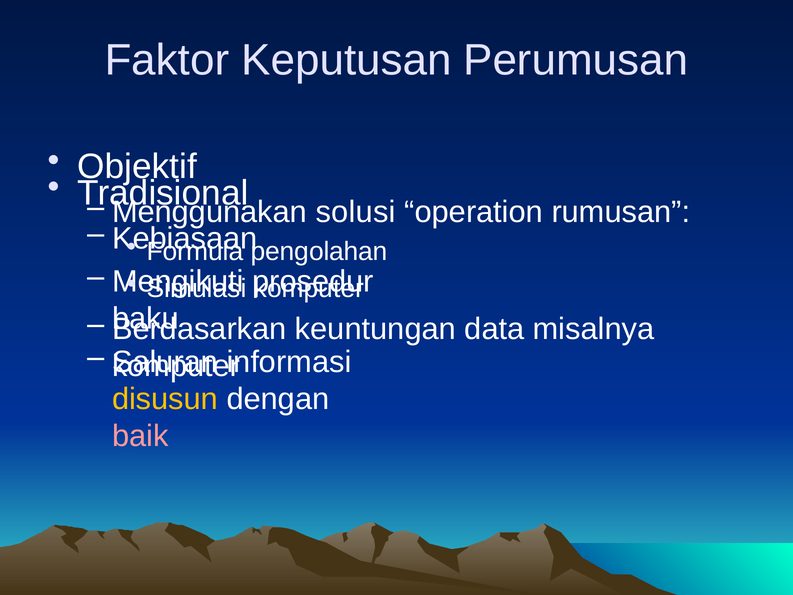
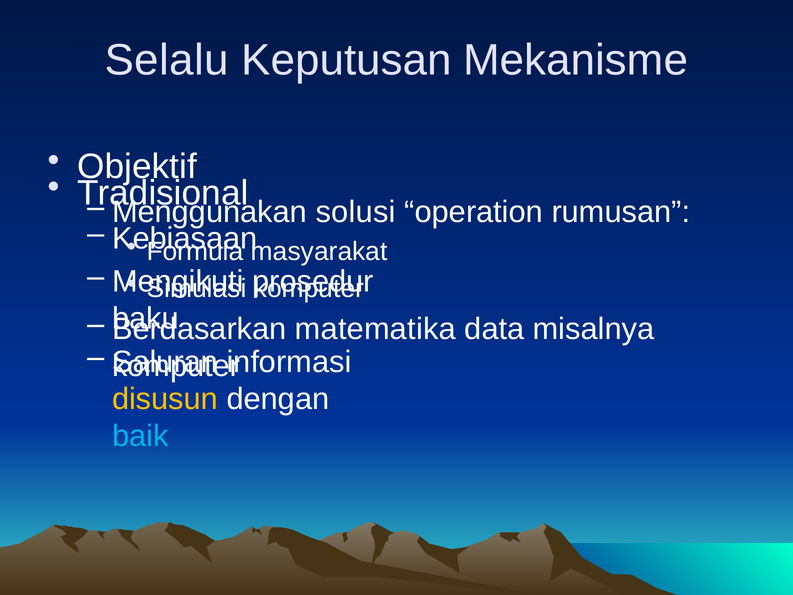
Faktor: Faktor -> Selalu
Perumusan: Perumusan -> Mekanisme
pengolahan: pengolahan -> masyarakat
keuntungan: keuntungan -> matematika
baik colour: pink -> light blue
